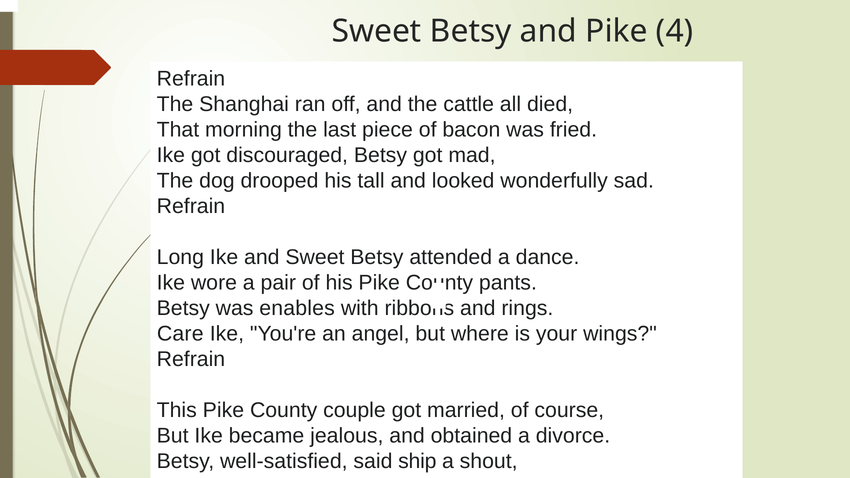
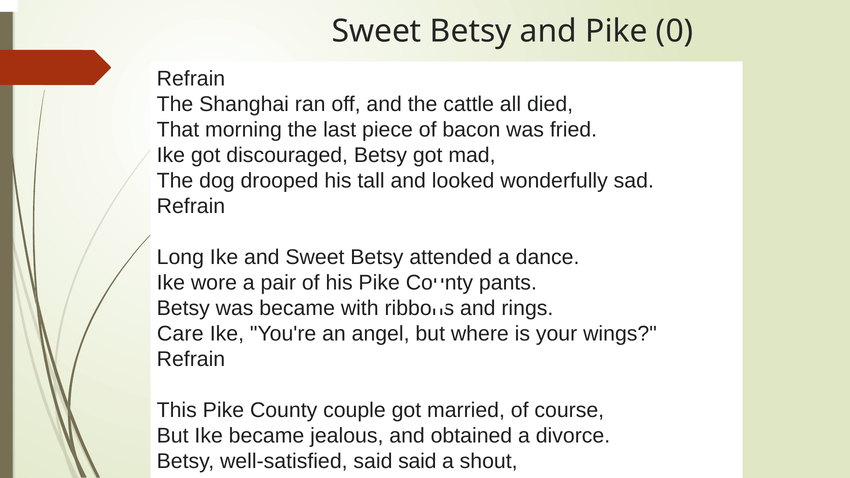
4: 4 -> 0
was enables: enables -> became
said ship: ship -> said
